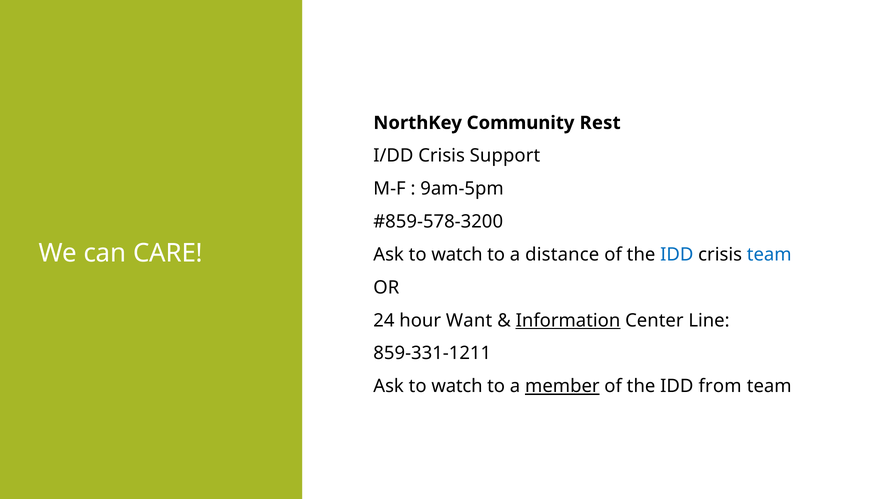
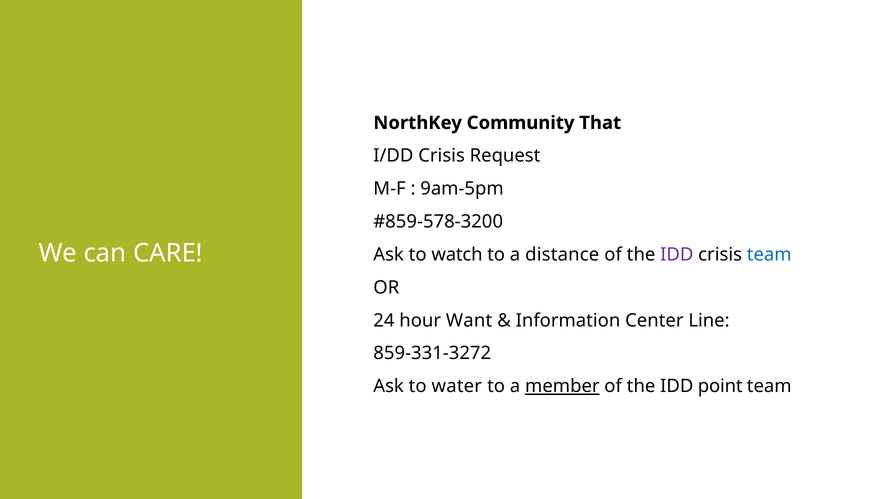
Rest: Rest -> That
Support: Support -> Request
IDD at (677, 255) colour: blue -> purple
Information underline: present -> none
859-331-1211: 859-331-1211 -> 859-331-3272
watch at (457, 386): watch -> water
from: from -> point
